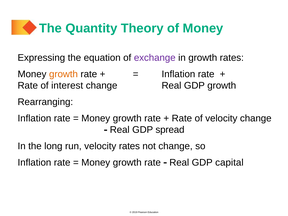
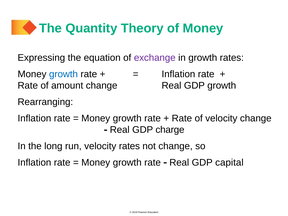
growth at (63, 74) colour: orange -> blue
interest: interest -> amount
spread: spread -> charge
